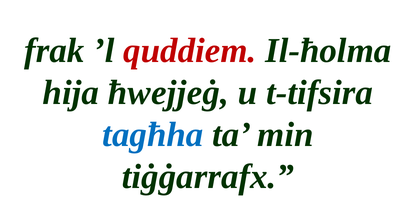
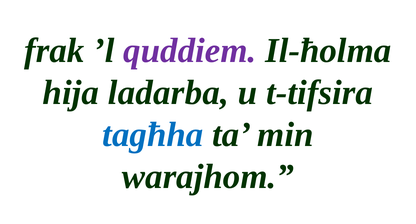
quddiem colour: red -> purple
ħwejjeġ: ħwejjeġ -> ladarba
tiġġarrafx: tiġġarrafx -> warajhom
